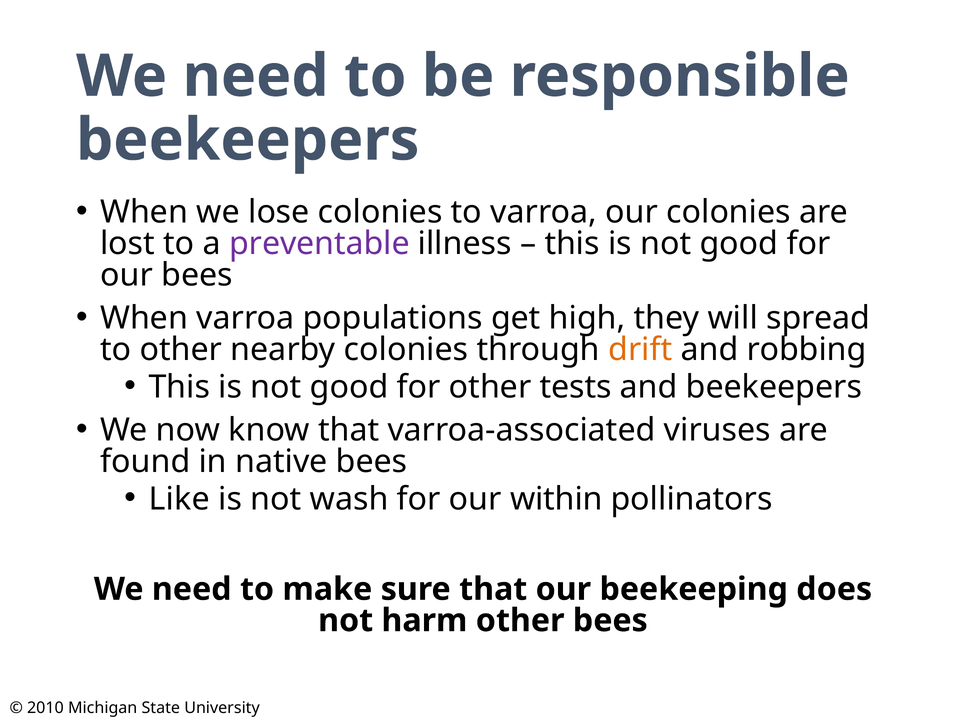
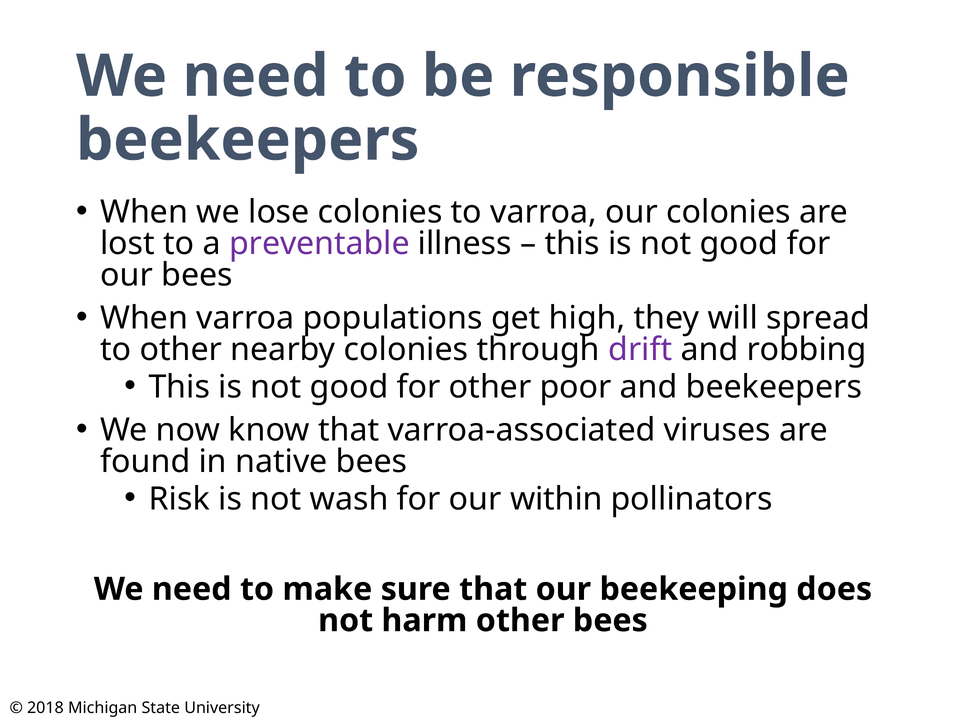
drift colour: orange -> purple
tests: tests -> poor
Like: Like -> Risk
2010: 2010 -> 2018
